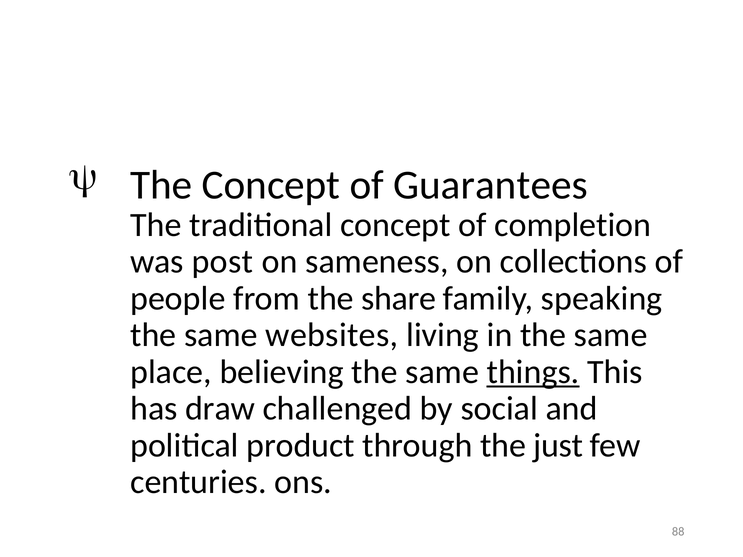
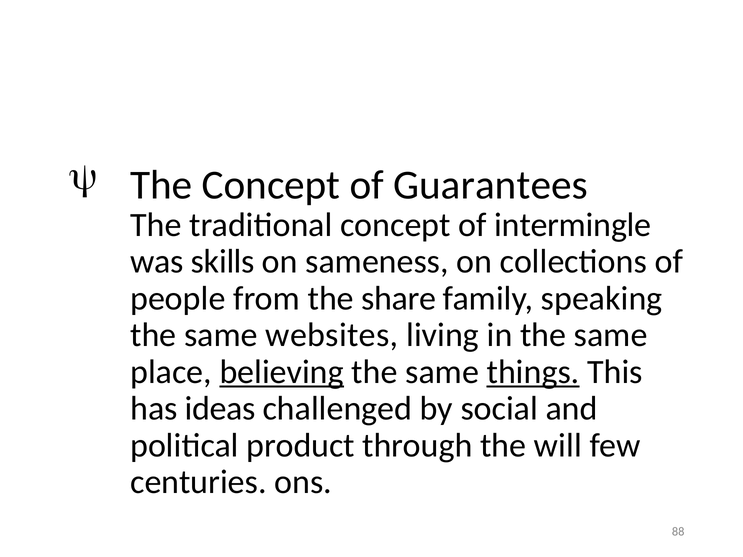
completion: completion -> intermingle
post: post -> skills
believing underline: none -> present
draw: draw -> ideas
just: just -> will
